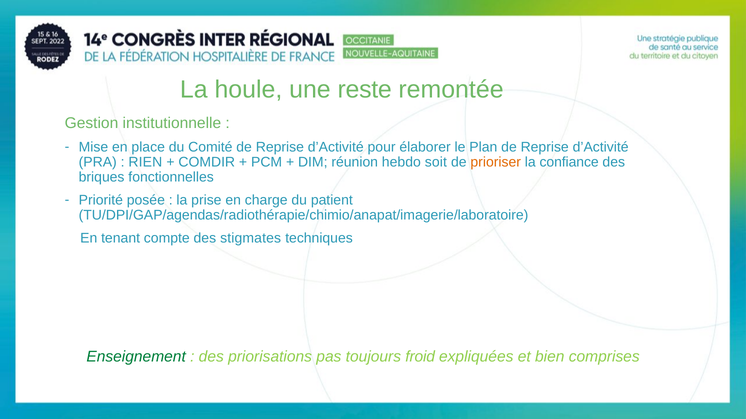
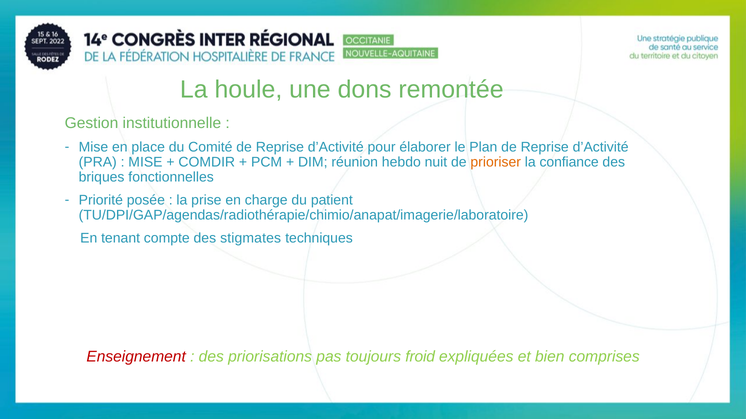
reste: reste -> dons
RIEN at (145, 162): RIEN -> MISE
soit: soit -> nuit
Enseignement colour: green -> red
